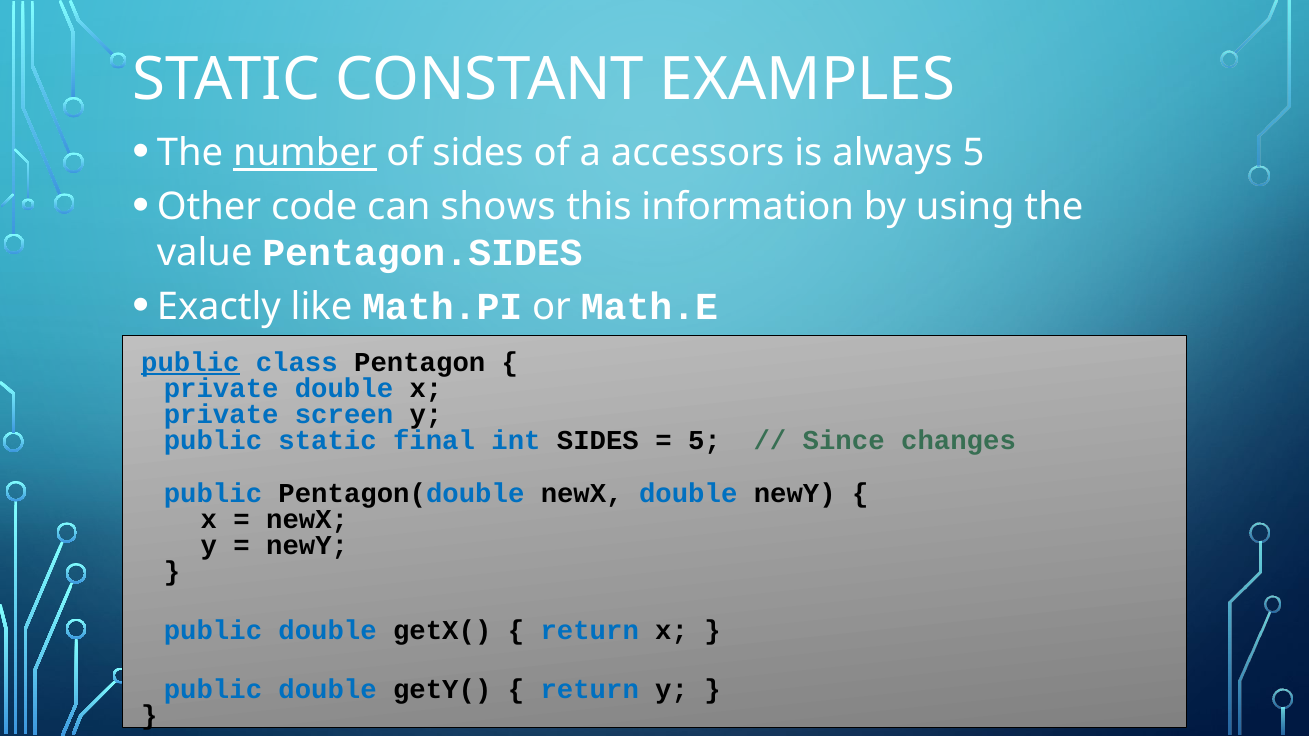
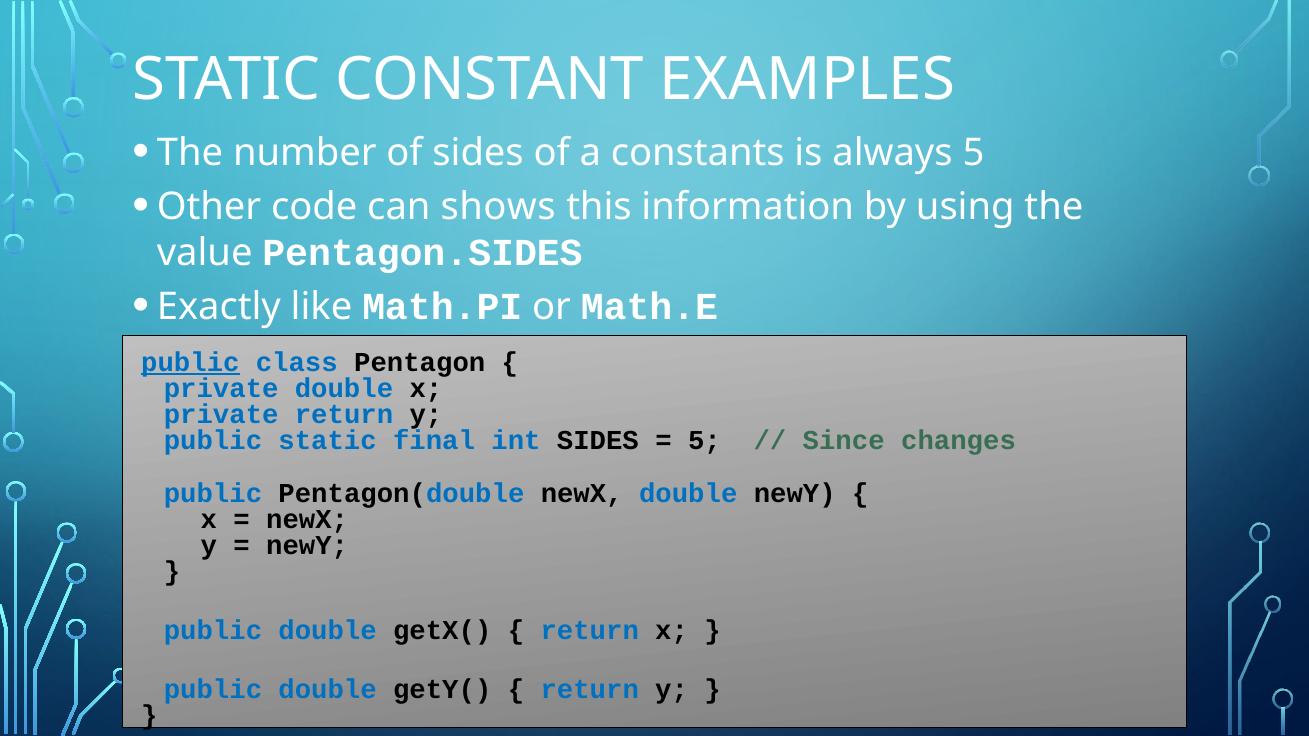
number underline: present -> none
accessors: accessors -> constants
private screen: screen -> return
